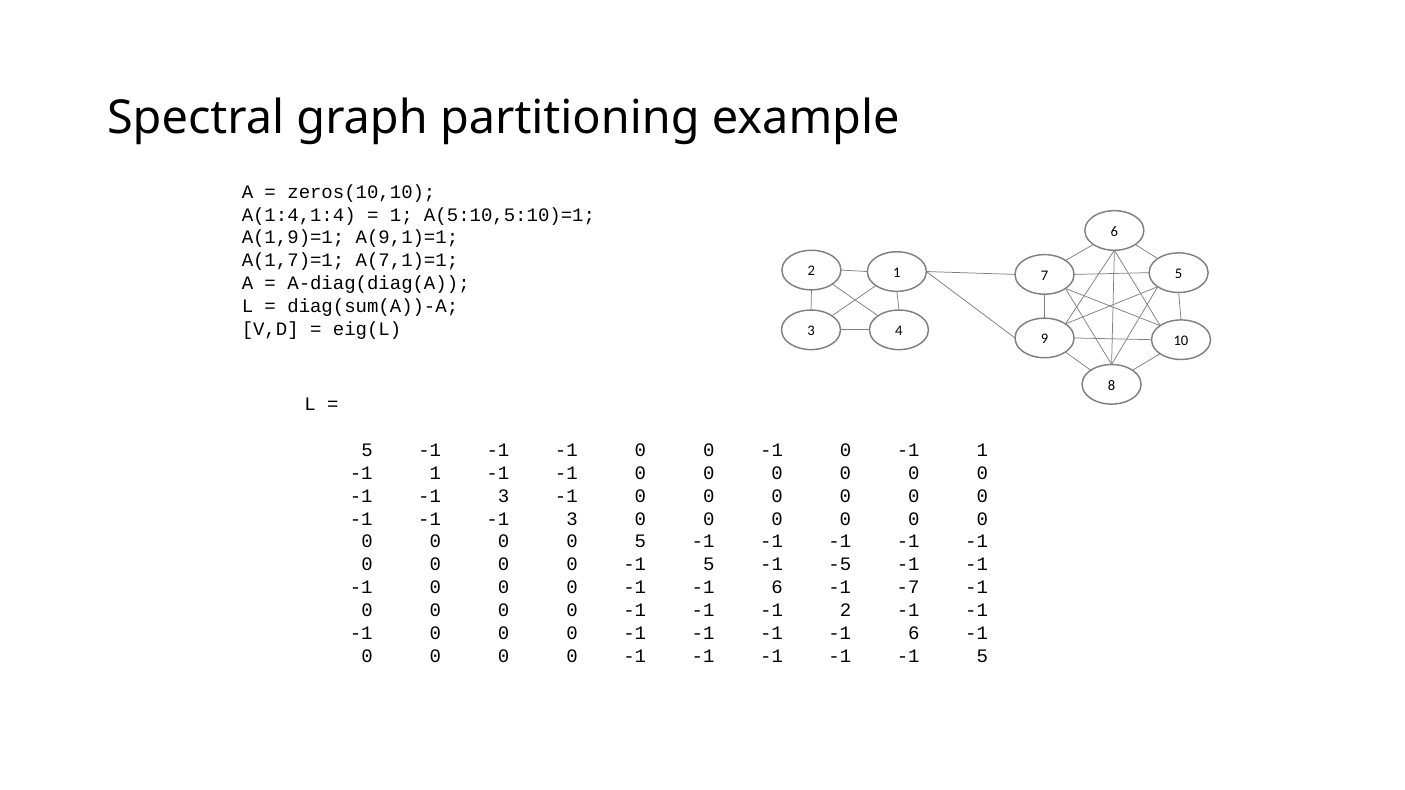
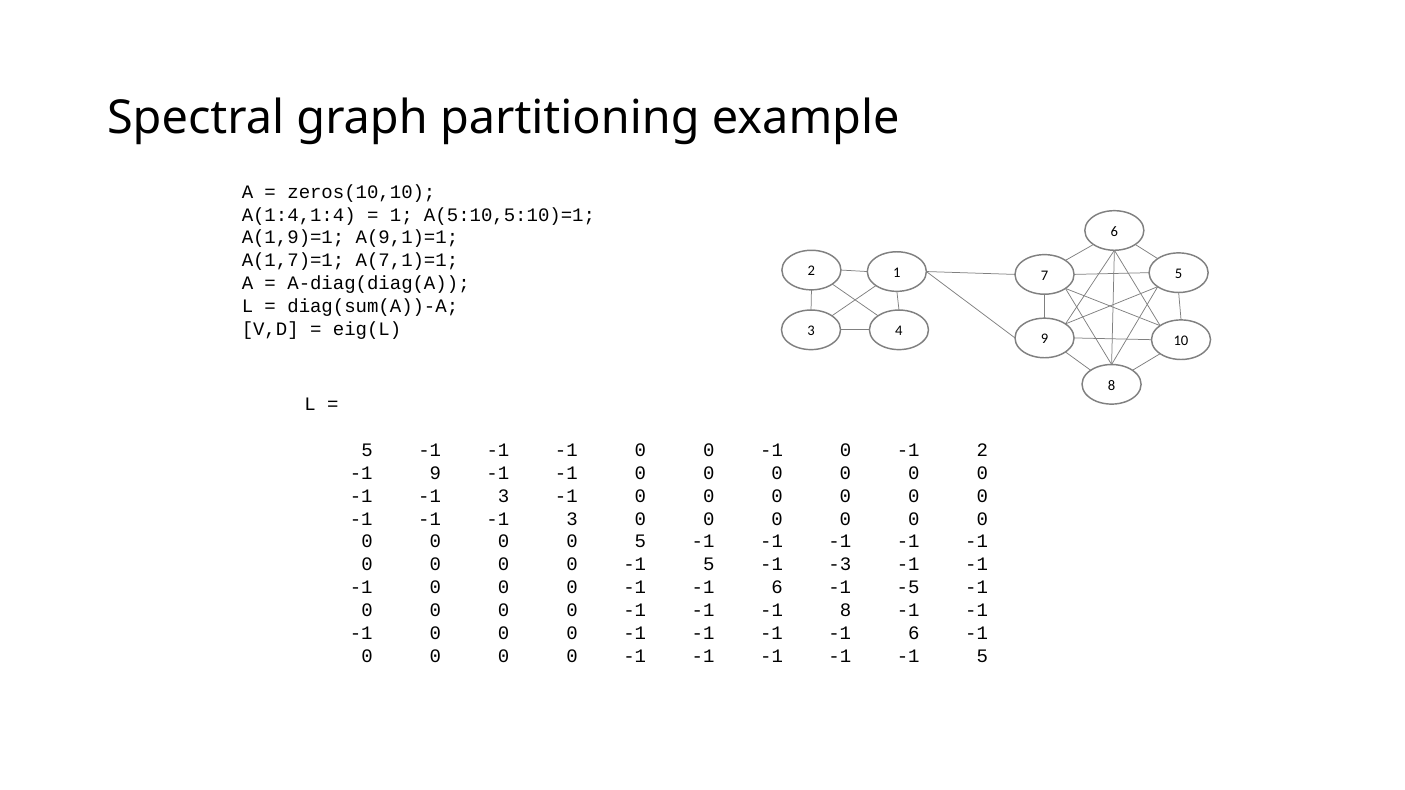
0 -1 1: 1 -> 2
1 at (435, 473): 1 -> 9
-5: -5 -> -3
-7: -7 -> -5
-1 2: 2 -> 8
